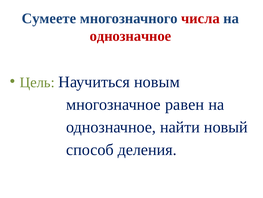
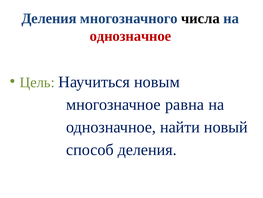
Сумеете at (49, 18): Сумеете -> Деления
числа colour: red -> black
равен: равен -> равна
